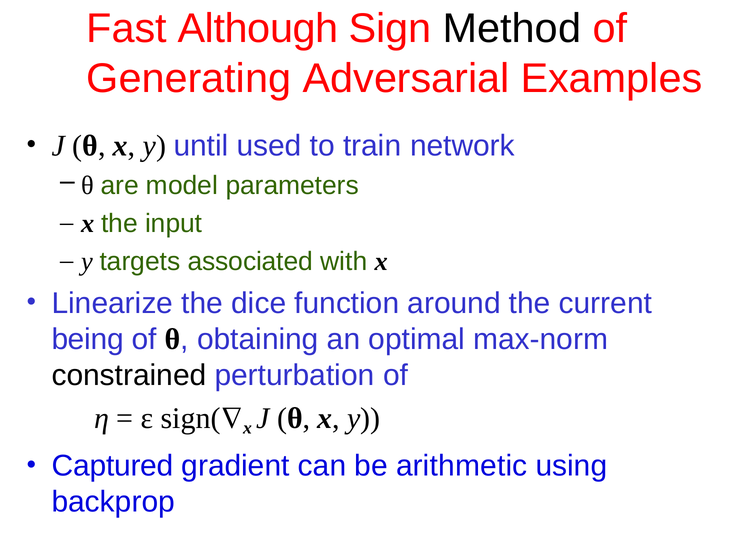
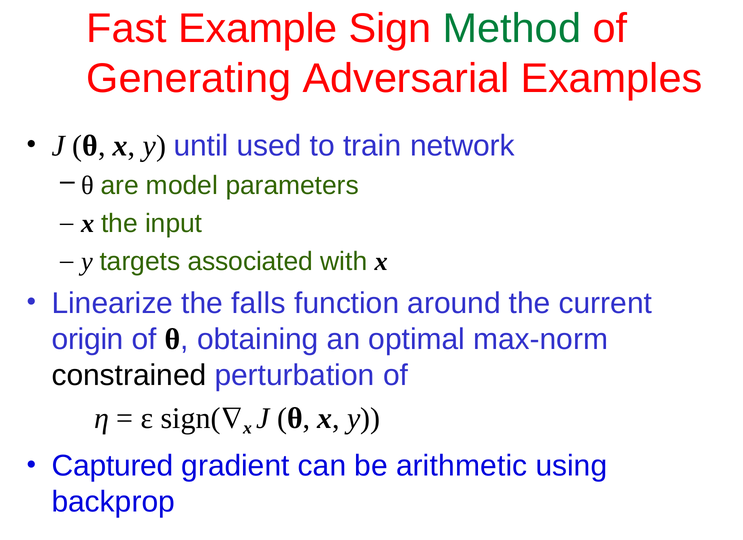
Although: Although -> Example
Method colour: black -> green
dice: dice -> falls
being: being -> origin
